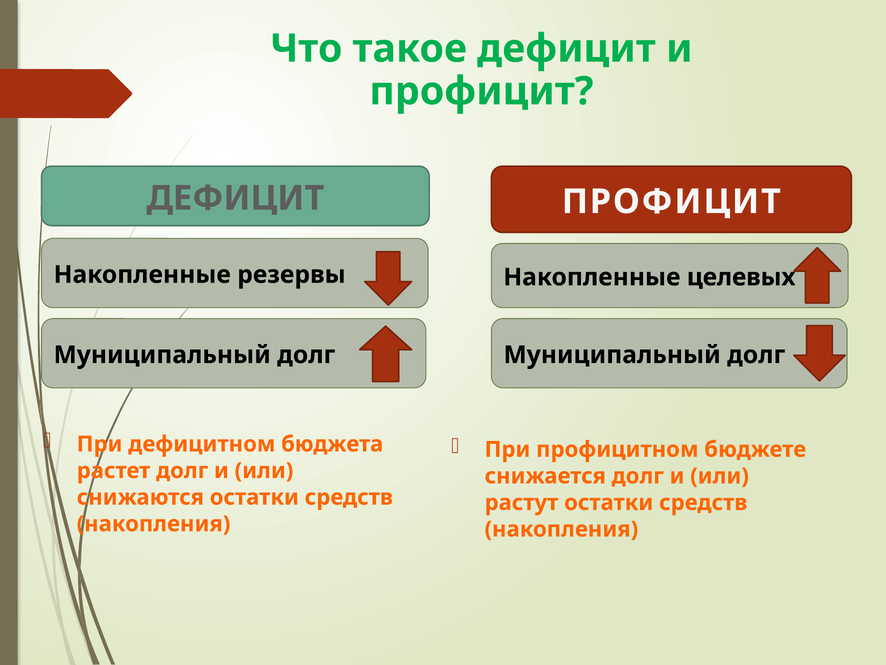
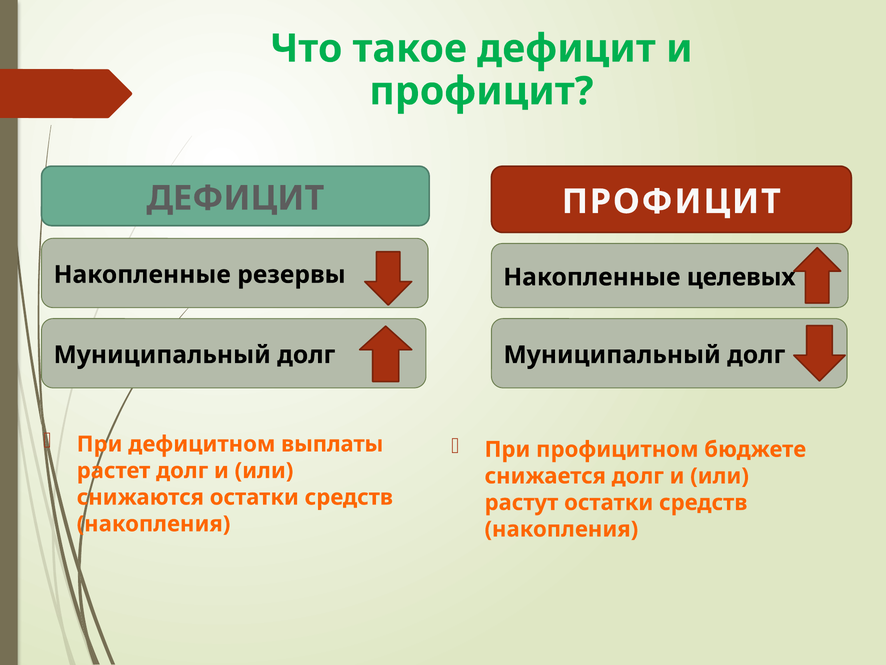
бюджета: бюджета -> выплаты
